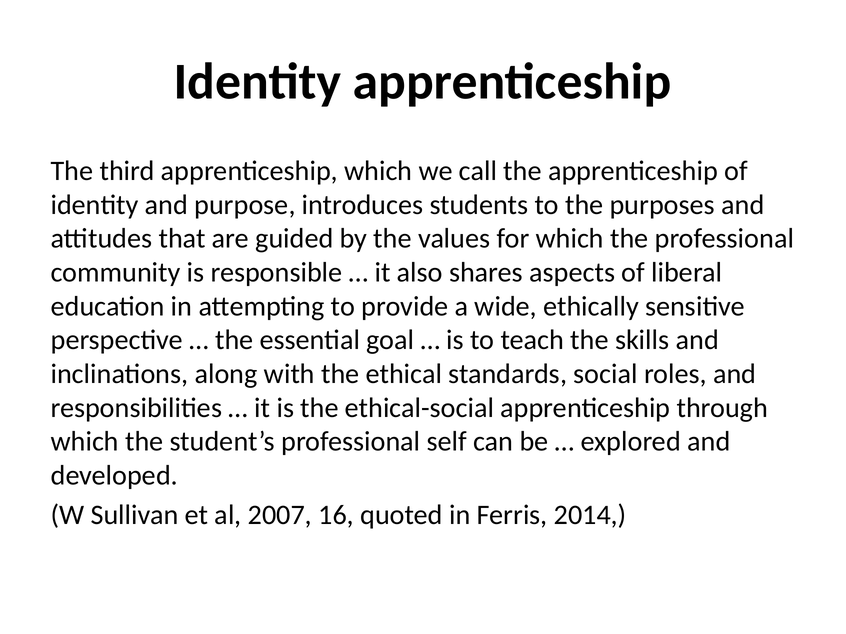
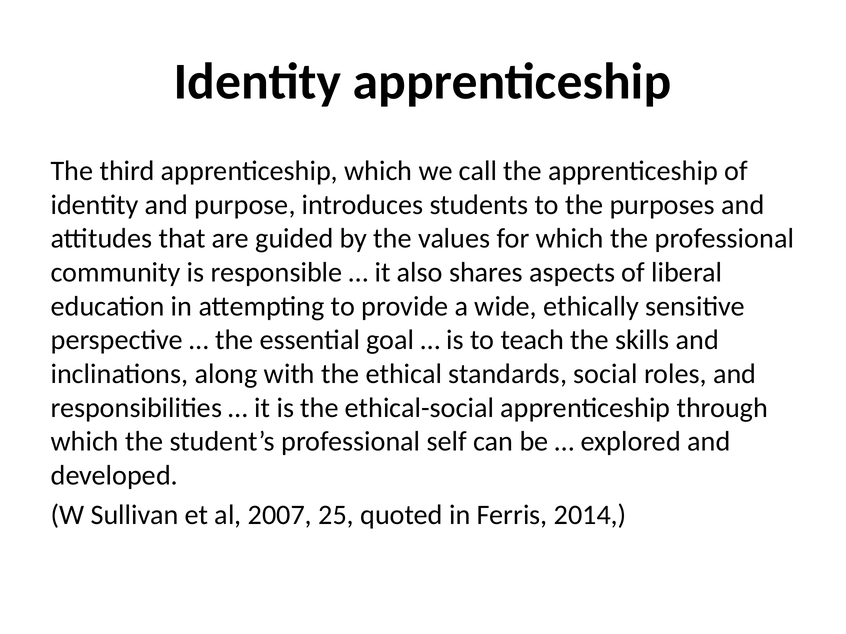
16: 16 -> 25
